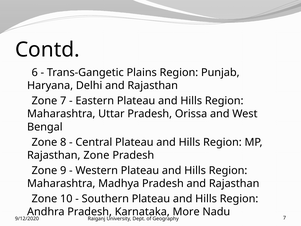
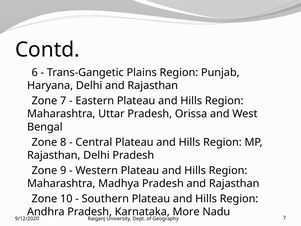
Rajasthan Zone: Zone -> Delhi
